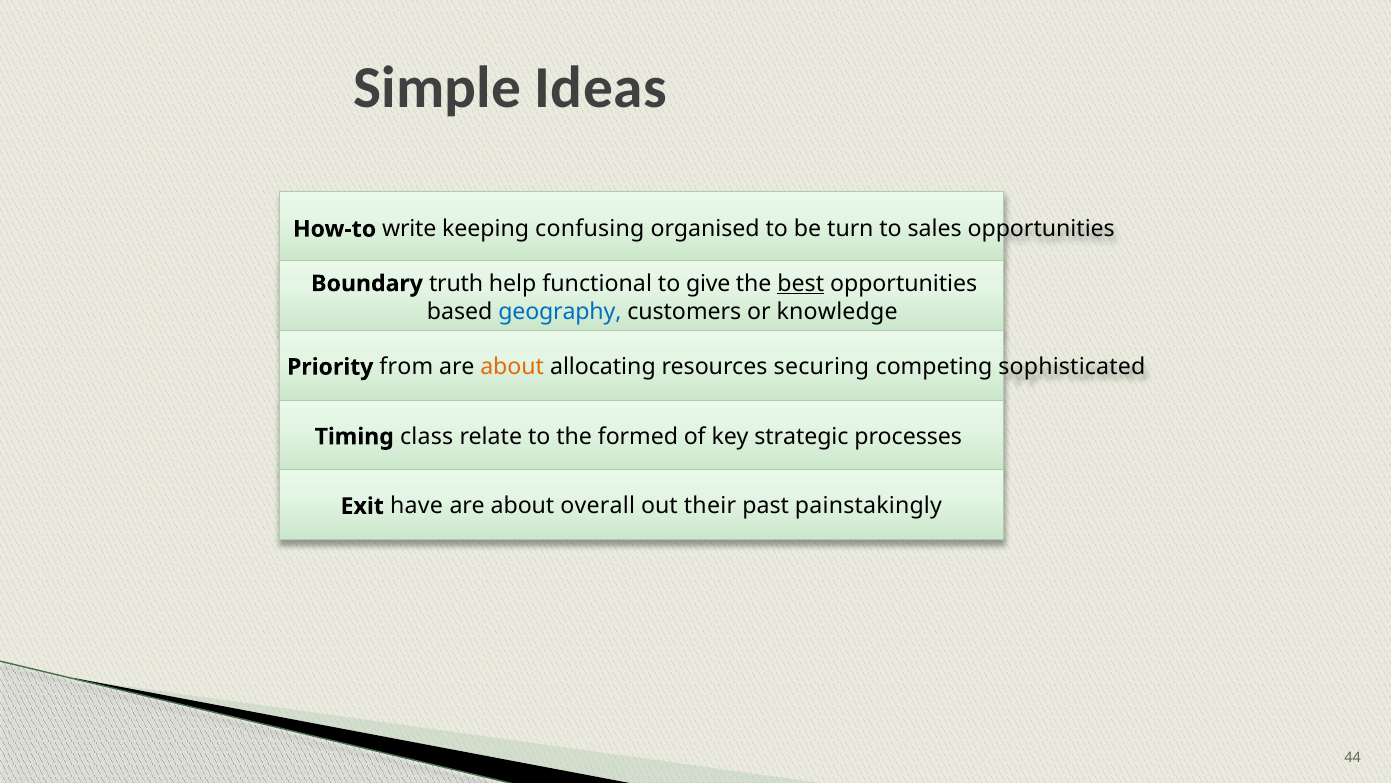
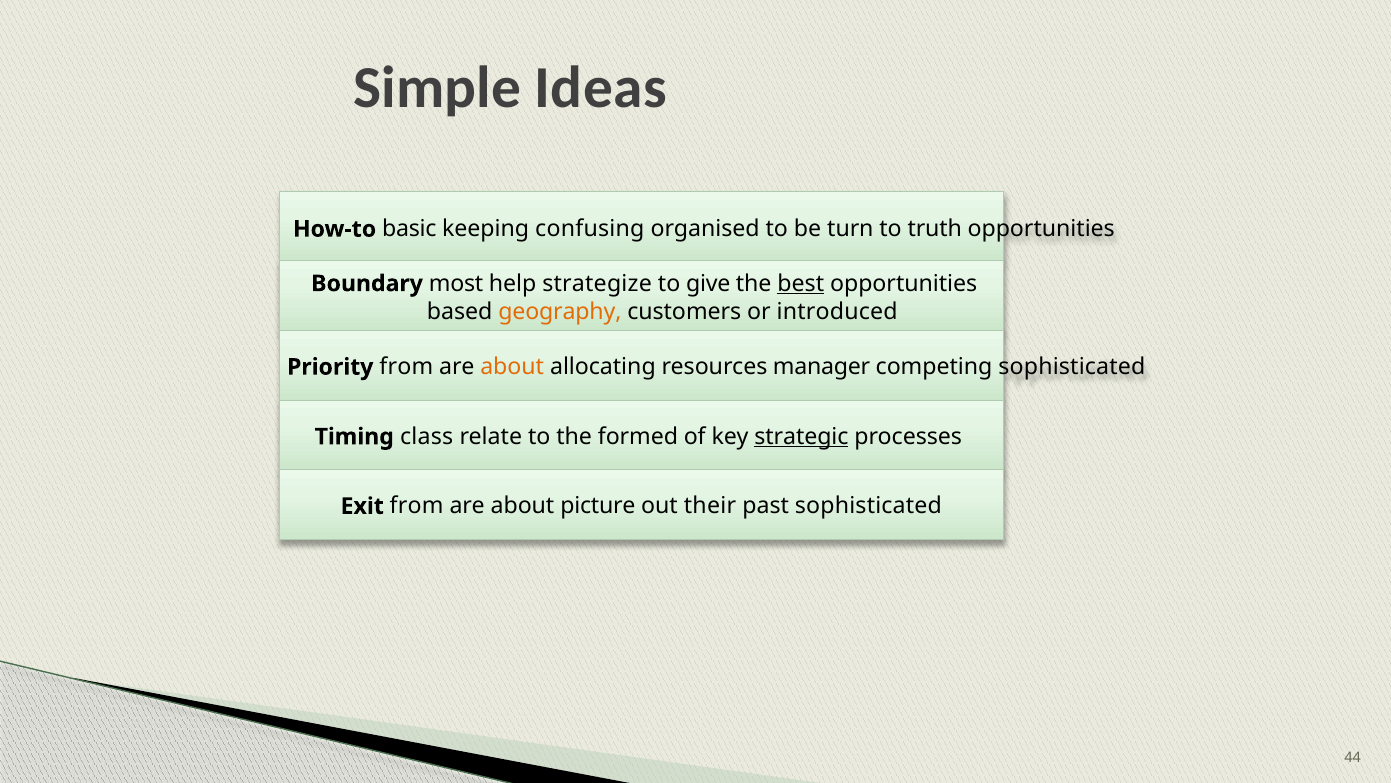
write: write -> basic
sales: sales -> truth
truth: truth -> most
functional: functional -> strategize
geography colour: blue -> orange
knowledge: knowledge -> introduced
securing: securing -> manager
strategic underline: none -> present
Exit have: have -> from
overall: overall -> picture
past painstakingly: painstakingly -> sophisticated
